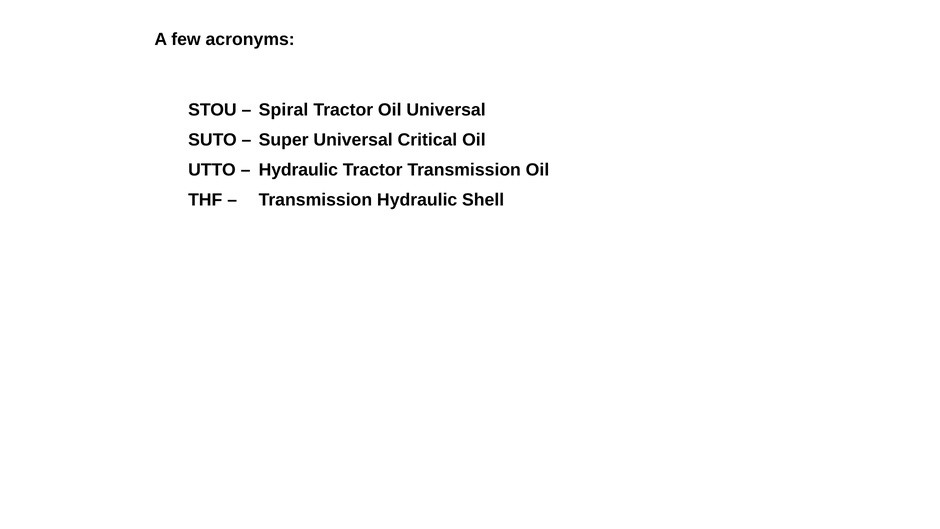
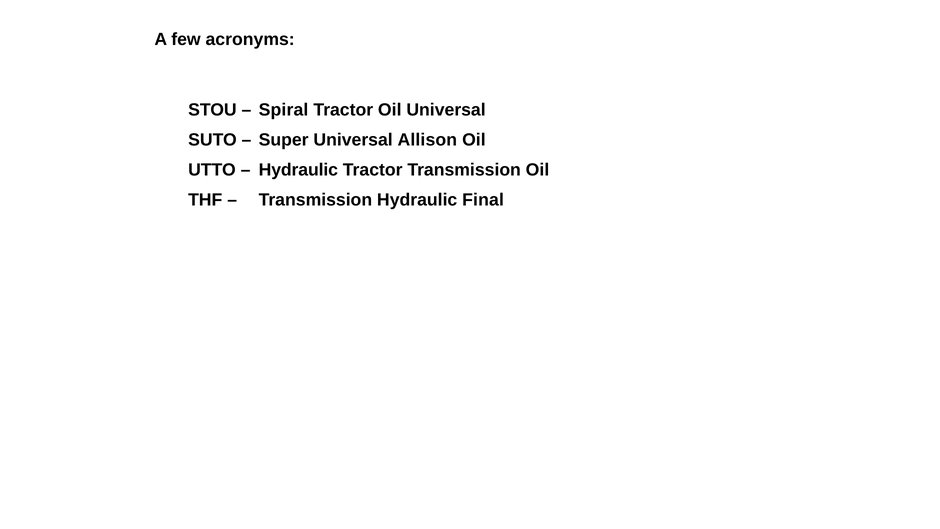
Critical: Critical -> Allison
Shell: Shell -> Final
